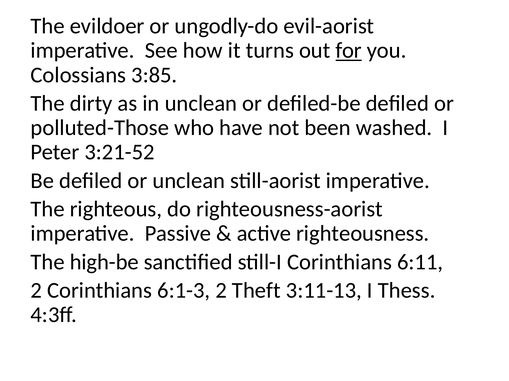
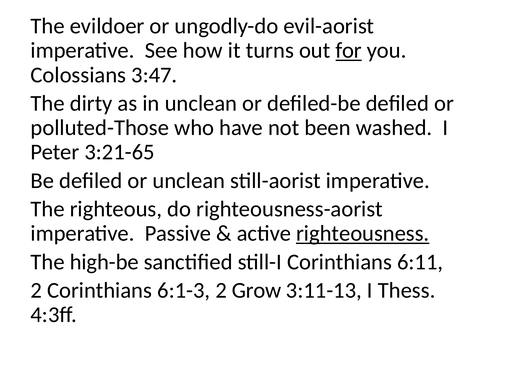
3:85: 3:85 -> 3:47
3:21-52: 3:21-52 -> 3:21-65
righteousness underline: none -> present
Theft: Theft -> Grow
